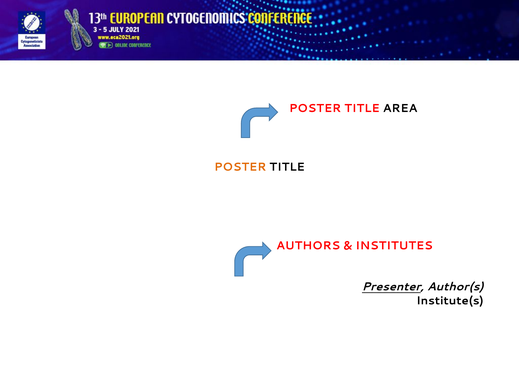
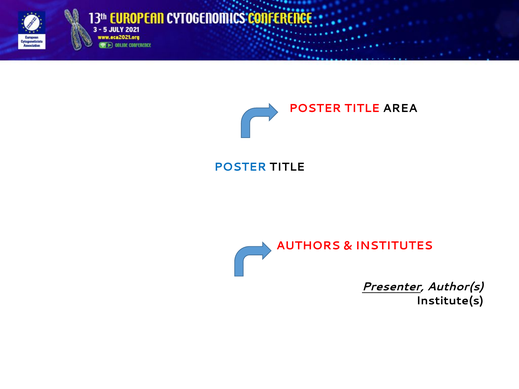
POSTER at (240, 167) colour: orange -> blue
